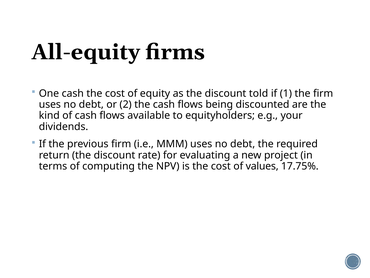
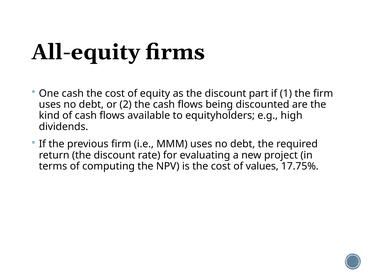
told: told -> part
your: your -> high
